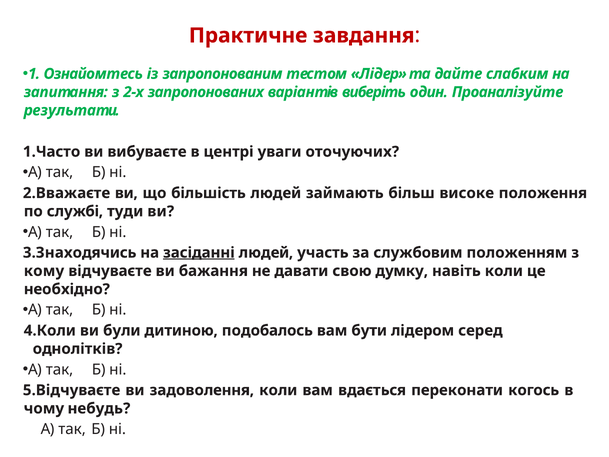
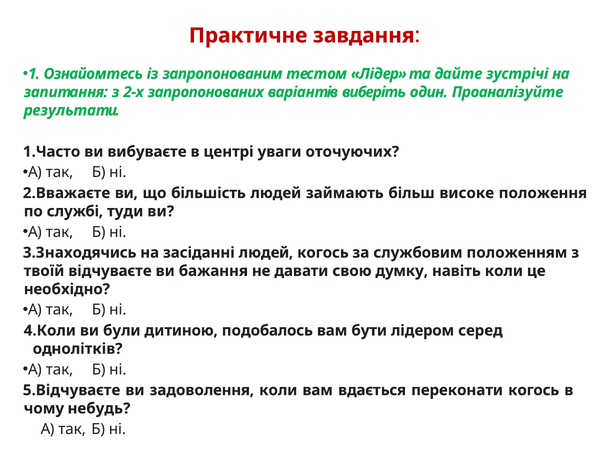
слабким: слабким -> зустрічі
засіданні underline: present -> none
людей участь: участь -> когось
кому: кому -> твоїй
